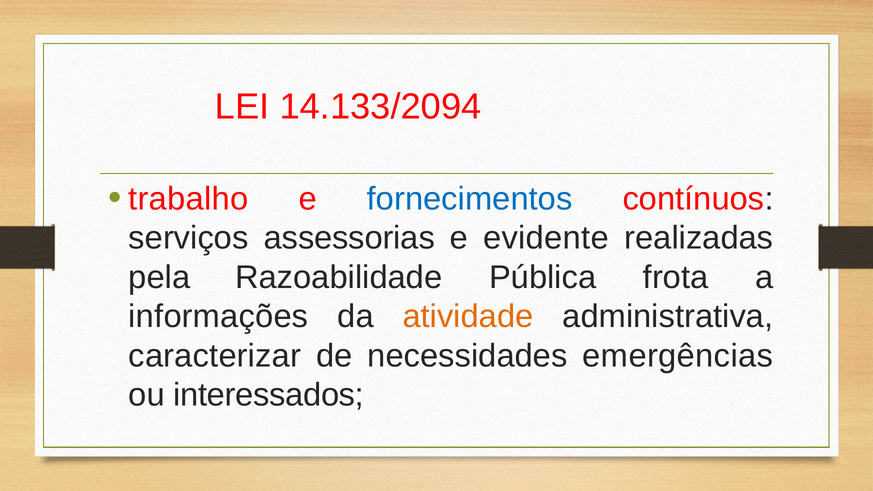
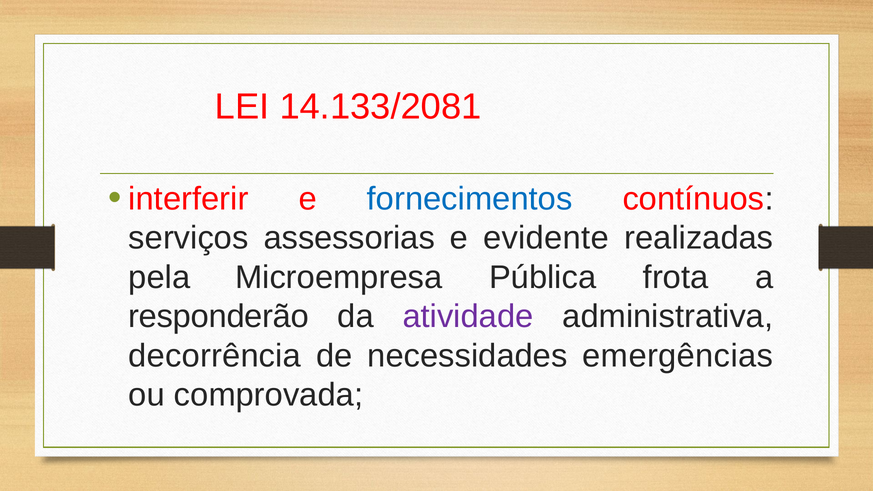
14.133/2094: 14.133/2094 -> 14.133/2081
trabalho: trabalho -> interferir
Razoabilidade: Razoabilidade -> Microempresa
informações: informações -> responderão
atividade colour: orange -> purple
caracterizar: caracterizar -> decorrência
interessados: interessados -> comprovada
